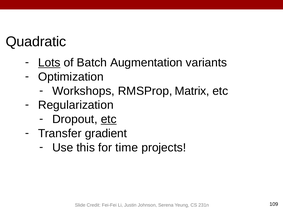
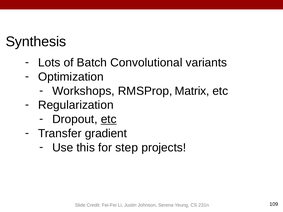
Quadratic: Quadratic -> Synthesis
Lots underline: present -> none
Augmentation: Augmentation -> Convolutional
time: time -> step
